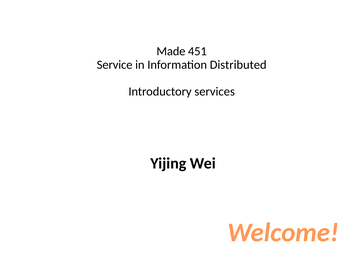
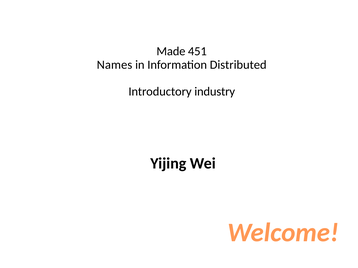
Service: Service -> Names
services: services -> industry
